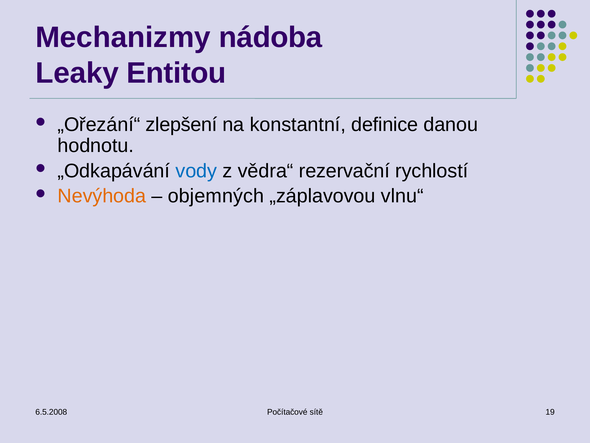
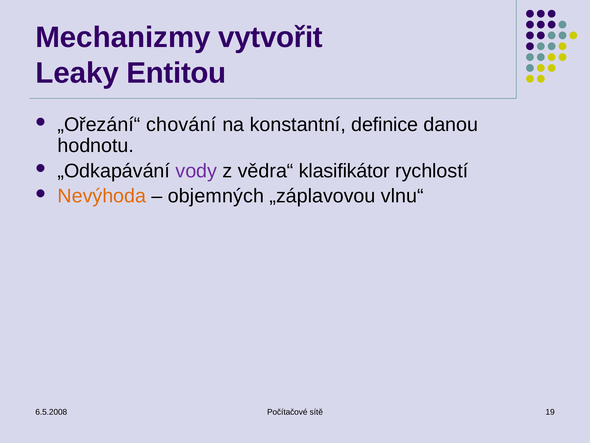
nádoba: nádoba -> vytvořit
zlepšení: zlepšení -> chování
vody colour: blue -> purple
rezervační: rezervační -> klasifikátor
